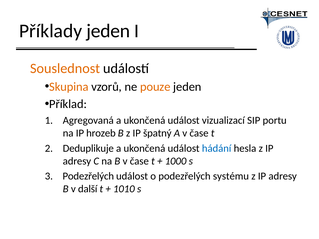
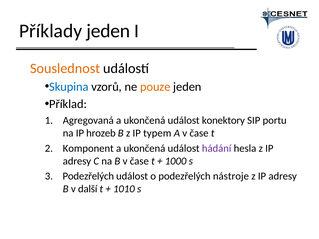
Skupina colour: orange -> blue
vizualizací: vizualizací -> konektory
špatný: špatný -> typem
Deduplikuje: Deduplikuje -> Komponent
hádání colour: blue -> purple
systému: systému -> nástroje
